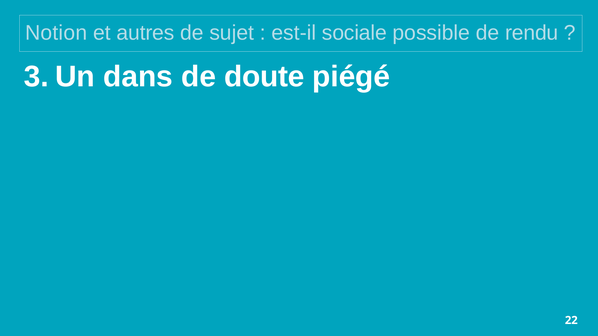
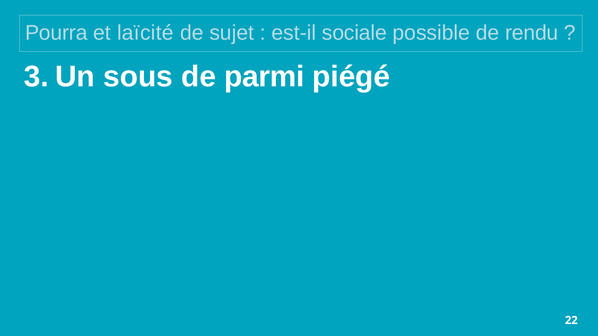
Notion: Notion -> Pourra
autres: autres -> laïcité
dans: dans -> sous
doute: doute -> parmi
